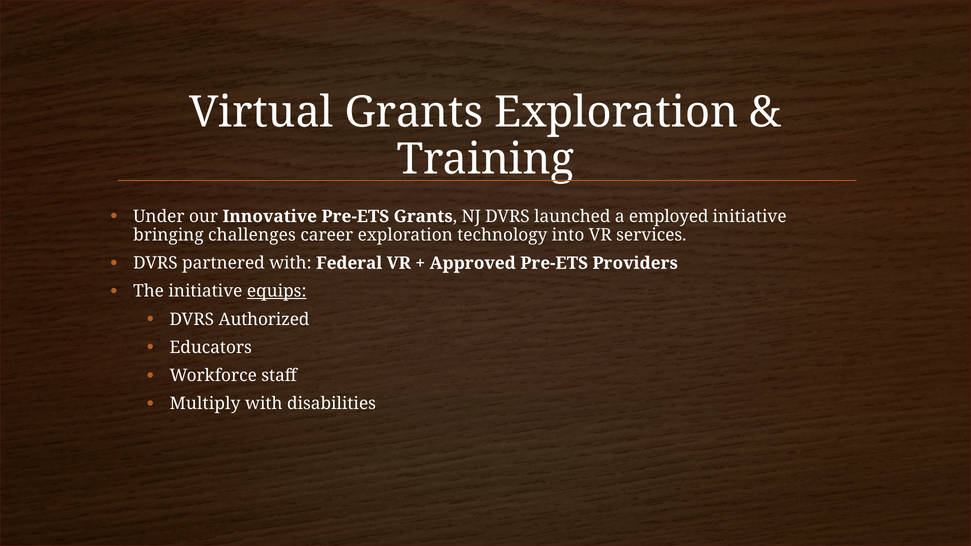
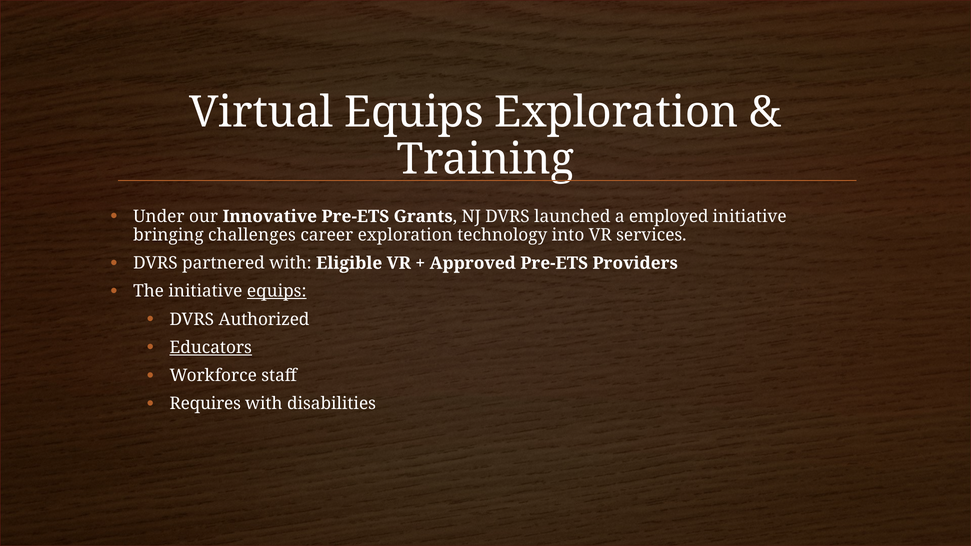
Virtual Grants: Grants -> Equips
Federal: Federal -> Eligible
Educators underline: none -> present
Multiply: Multiply -> Requires
